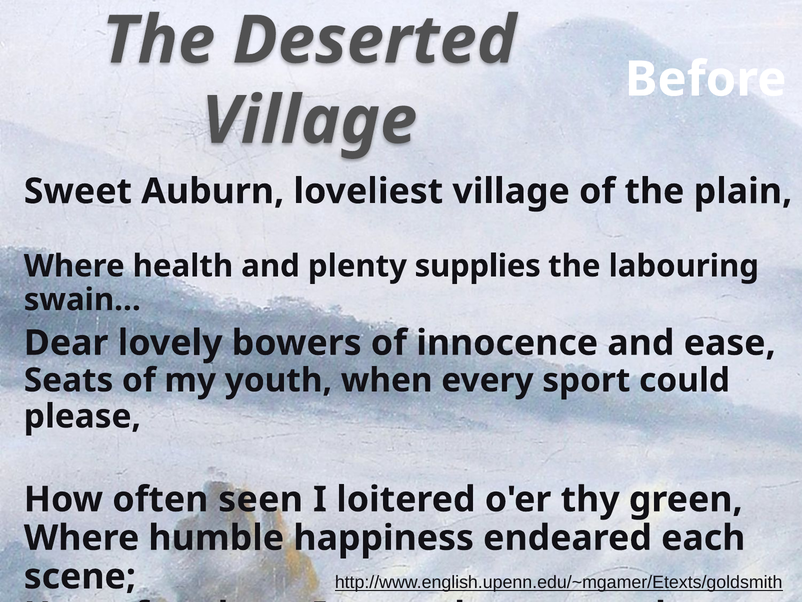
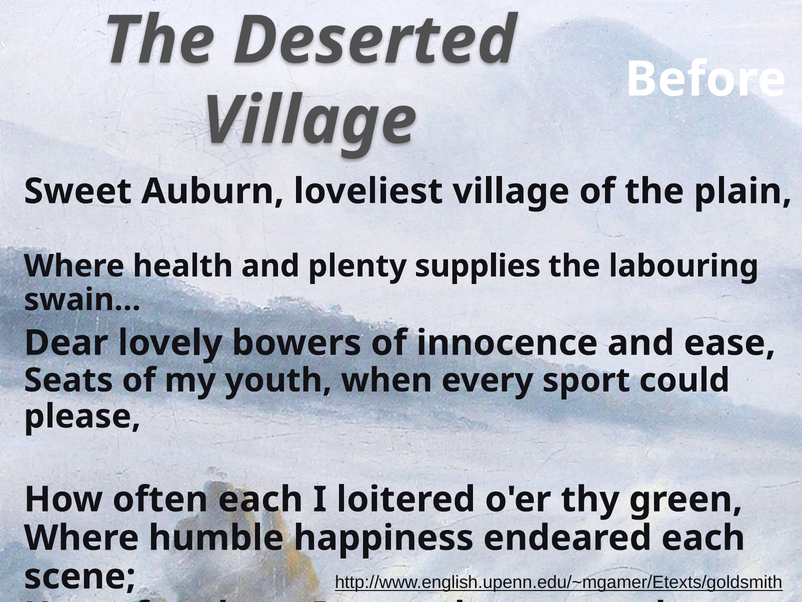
often seen: seen -> each
